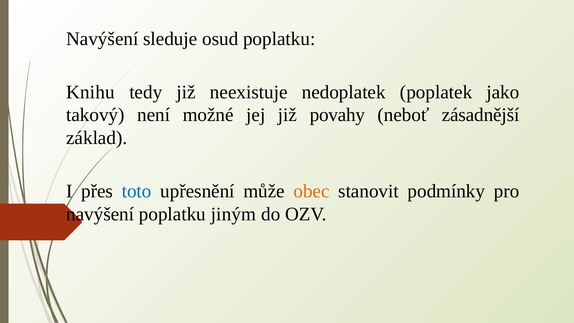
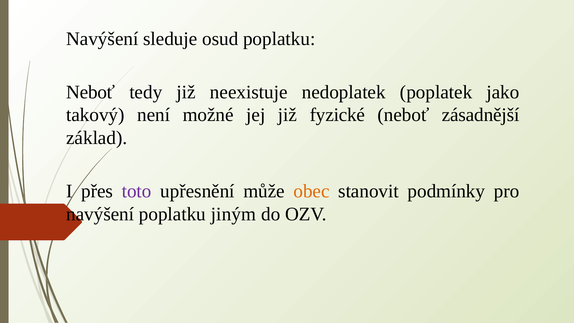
Knihu at (90, 92): Knihu -> Neboť
povahy: povahy -> fyzické
toto colour: blue -> purple
